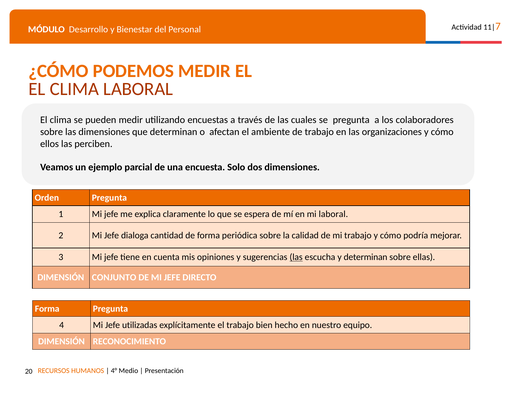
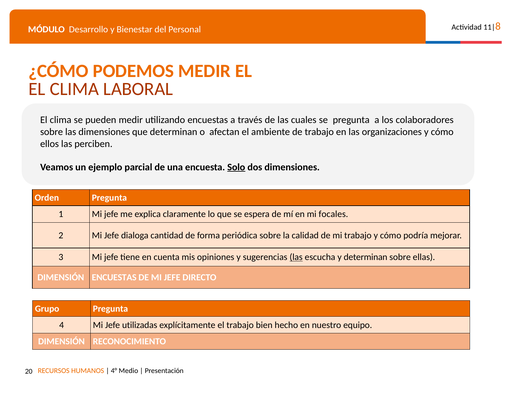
7: 7 -> 8
Solo underline: none -> present
mi laboral: laboral -> focales
DIMENSIÓN CONJUNTO: CONJUNTO -> ENCUESTAS
Forma at (47, 309): Forma -> Grupo
